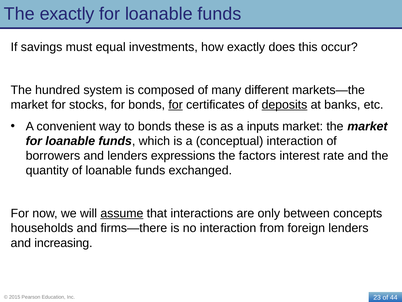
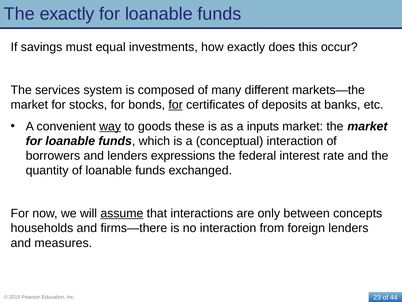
hundred: hundred -> services
deposits underline: present -> none
way underline: none -> present
to bonds: bonds -> goods
factors: factors -> federal
increasing: increasing -> measures
